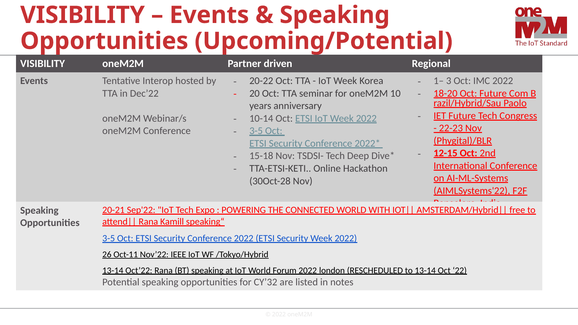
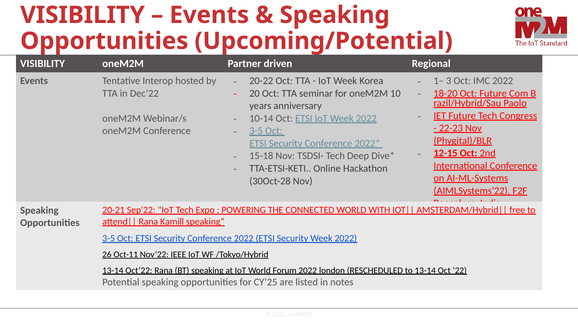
CY’32: CY’32 -> CY’25
